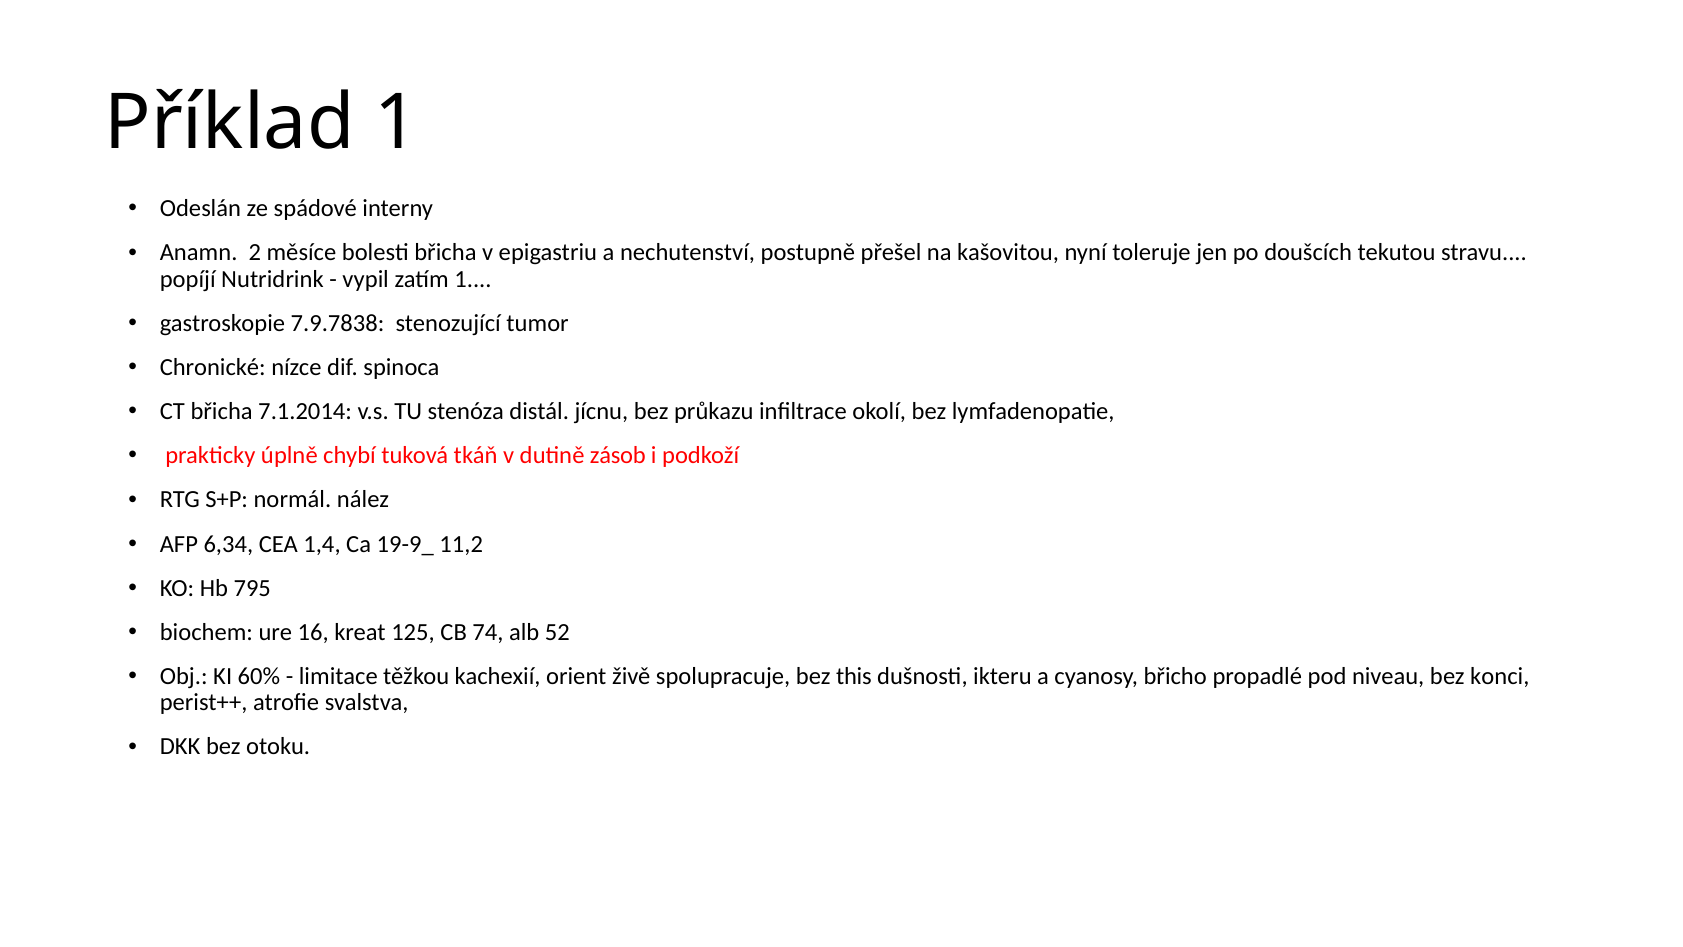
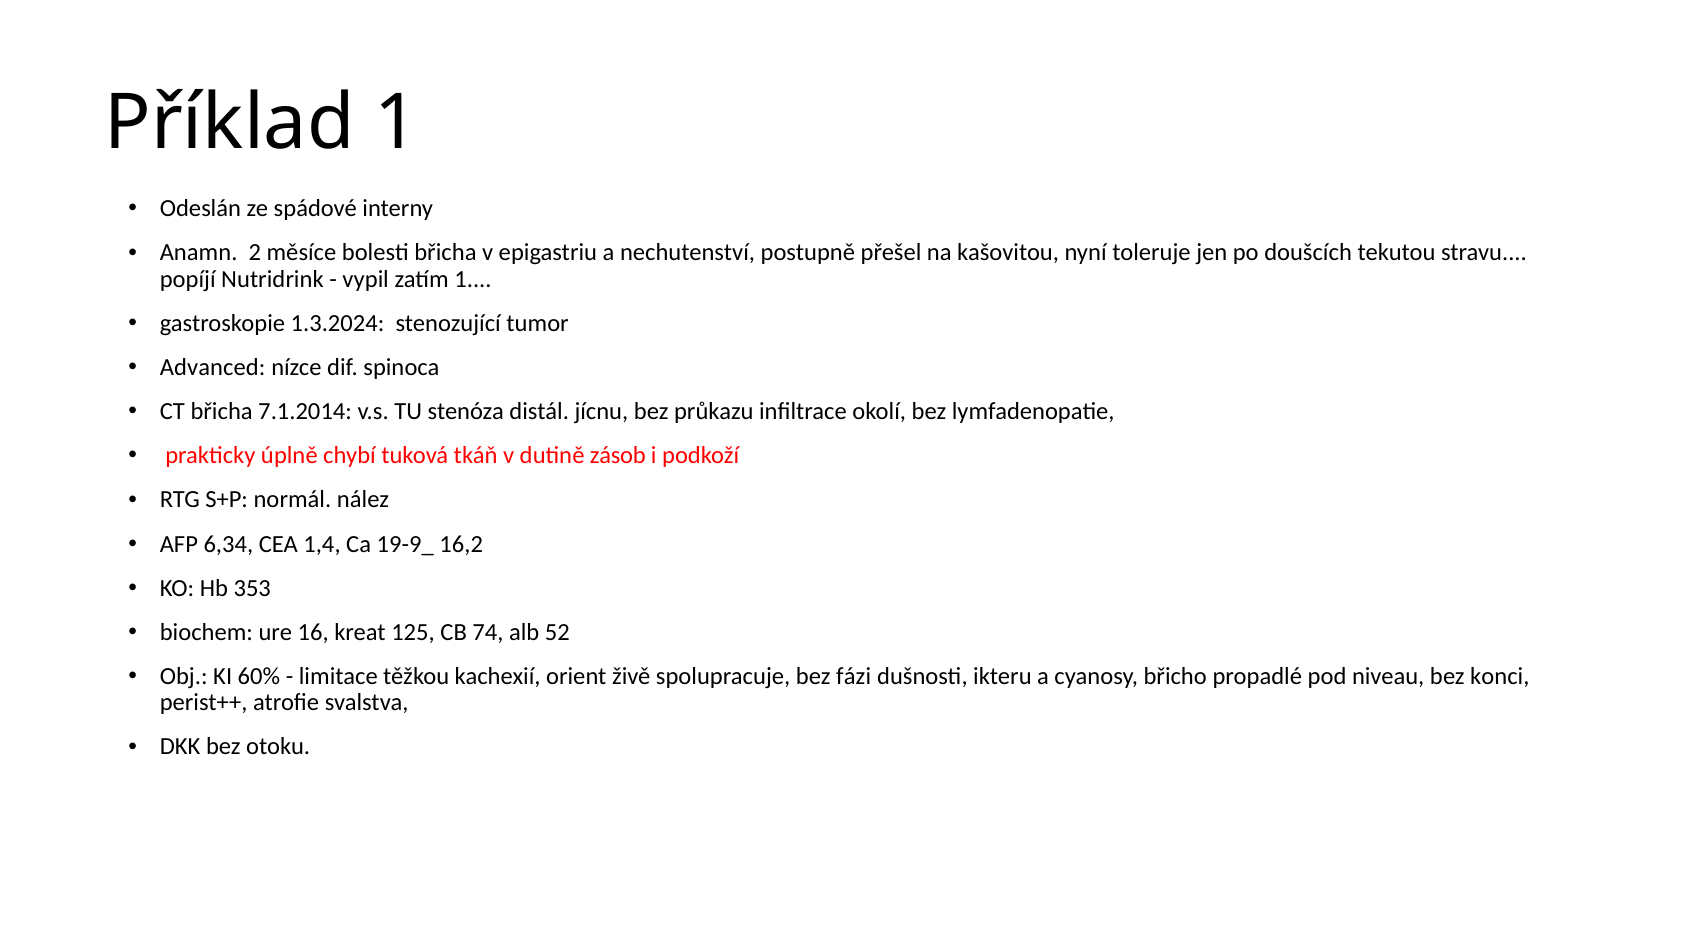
7.9.7838: 7.9.7838 -> 1.3.2024
Chronické: Chronické -> Advanced
11,2: 11,2 -> 16,2
795: 795 -> 353
this: this -> fázi
